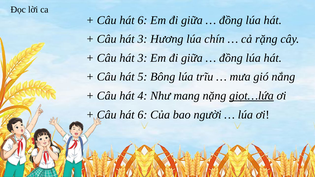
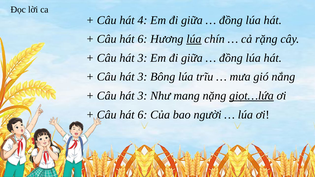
6 at (142, 20): 6 -> 4
3 at (142, 39): 3 -> 6
lúa at (194, 39) underline: none -> present
5 at (142, 77): 5 -> 3
4 at (142, 96): 4 -> 3
